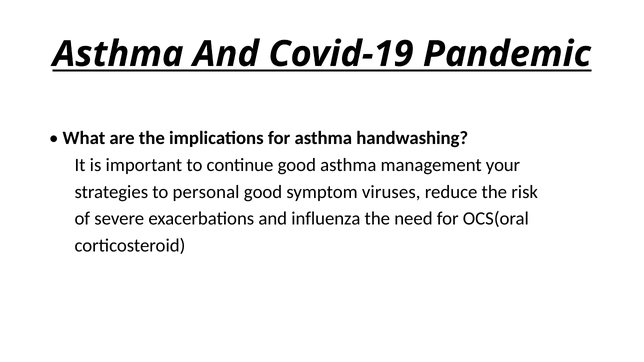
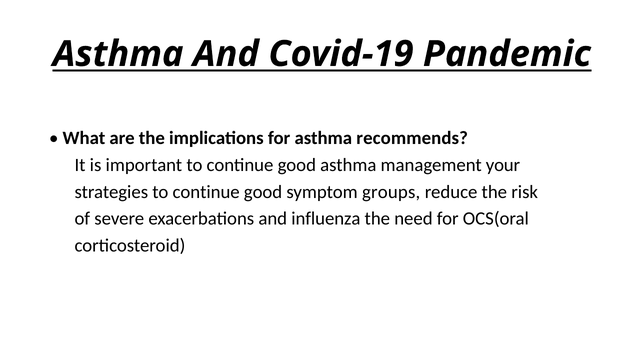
handwashing: handwashing -> recommends
strategies to personal: personal -> continue
viruses: viruses -> groups
